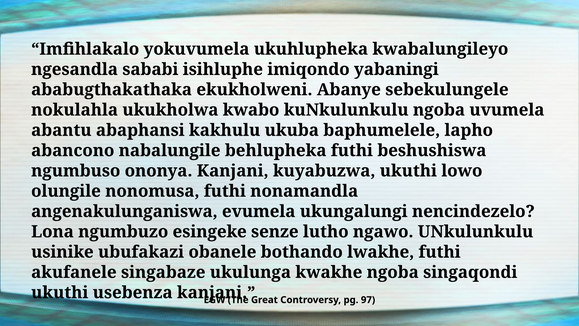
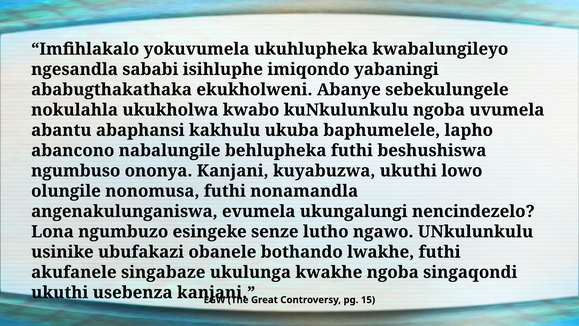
97: 97 -> 15
